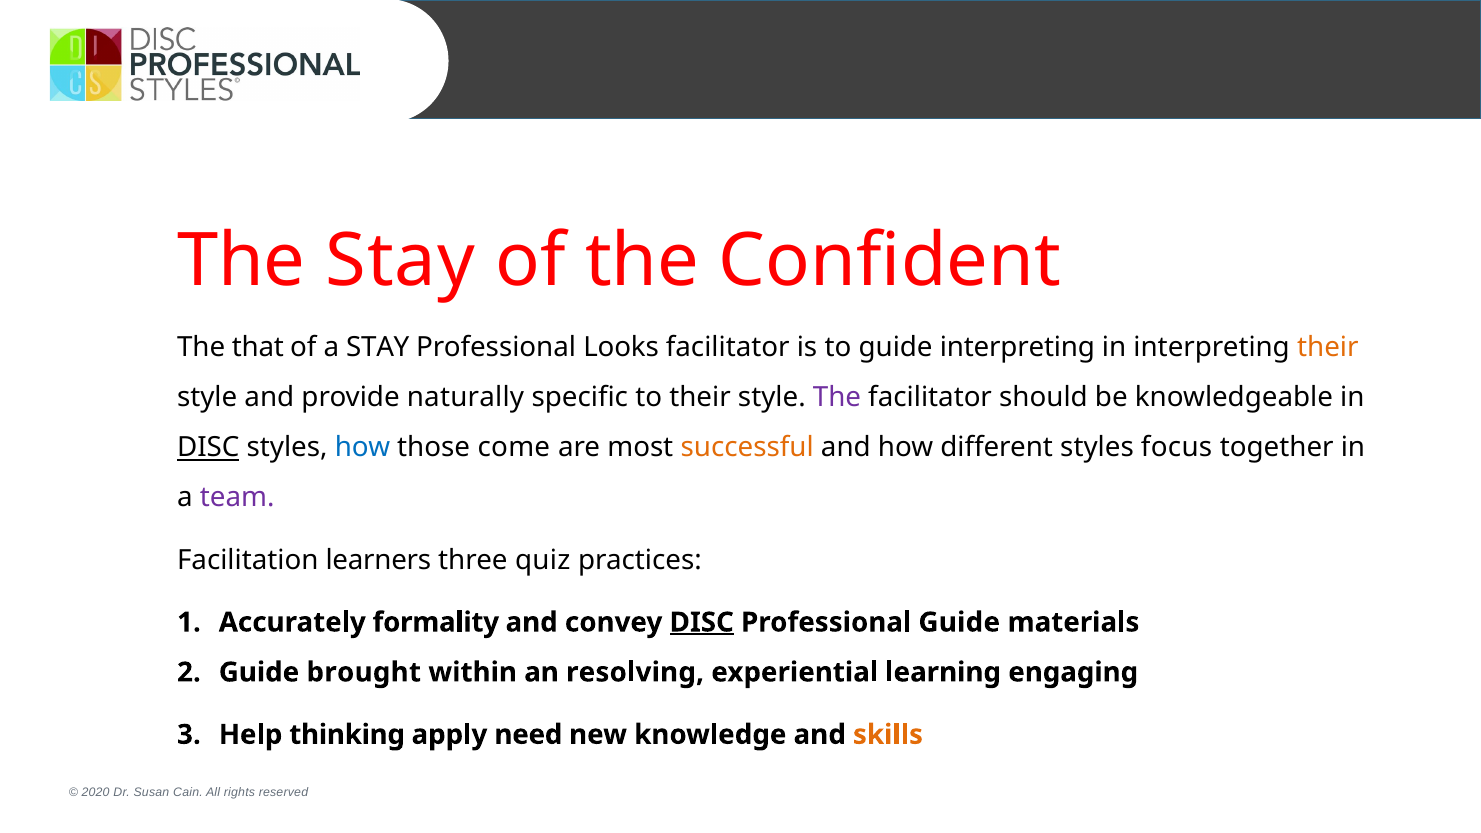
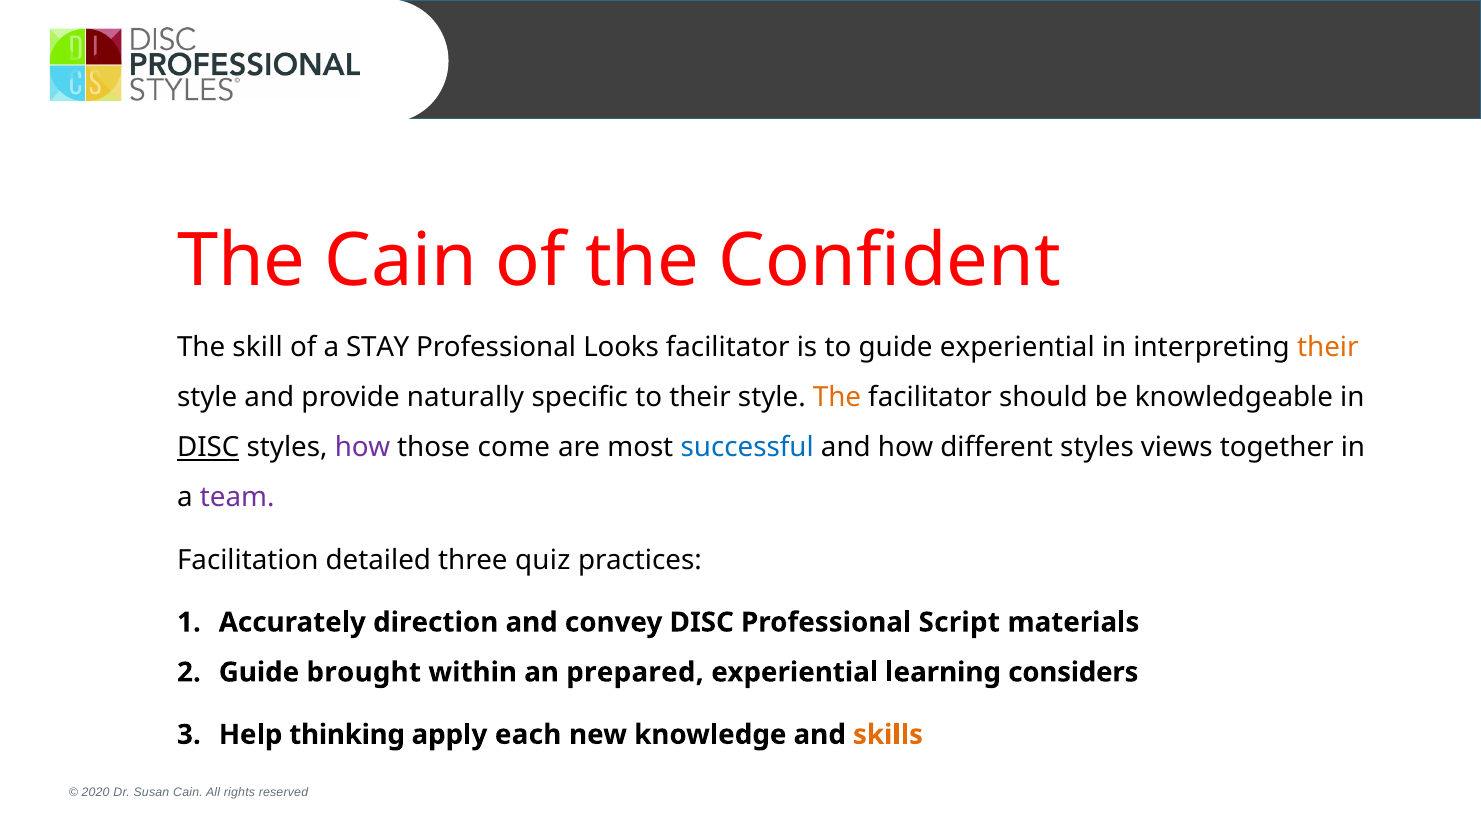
The Stay: Stay -> Cain
that: that -> skill
guide interpreting: interpreting -> experiential
The at (837, 398) colour: purple -> orange
how at (363, 448) colour: blue -> purple
successful colour: orange -> blue
focus: focus -> views
learners: learners -> detailed
formality: formality -> direction
DISC at (702, 622) underline: present -> none
Professional Guide: Guide -> Script
resolving: resolving -> prepared
engaging: engaging -> considers
need: need -> each
